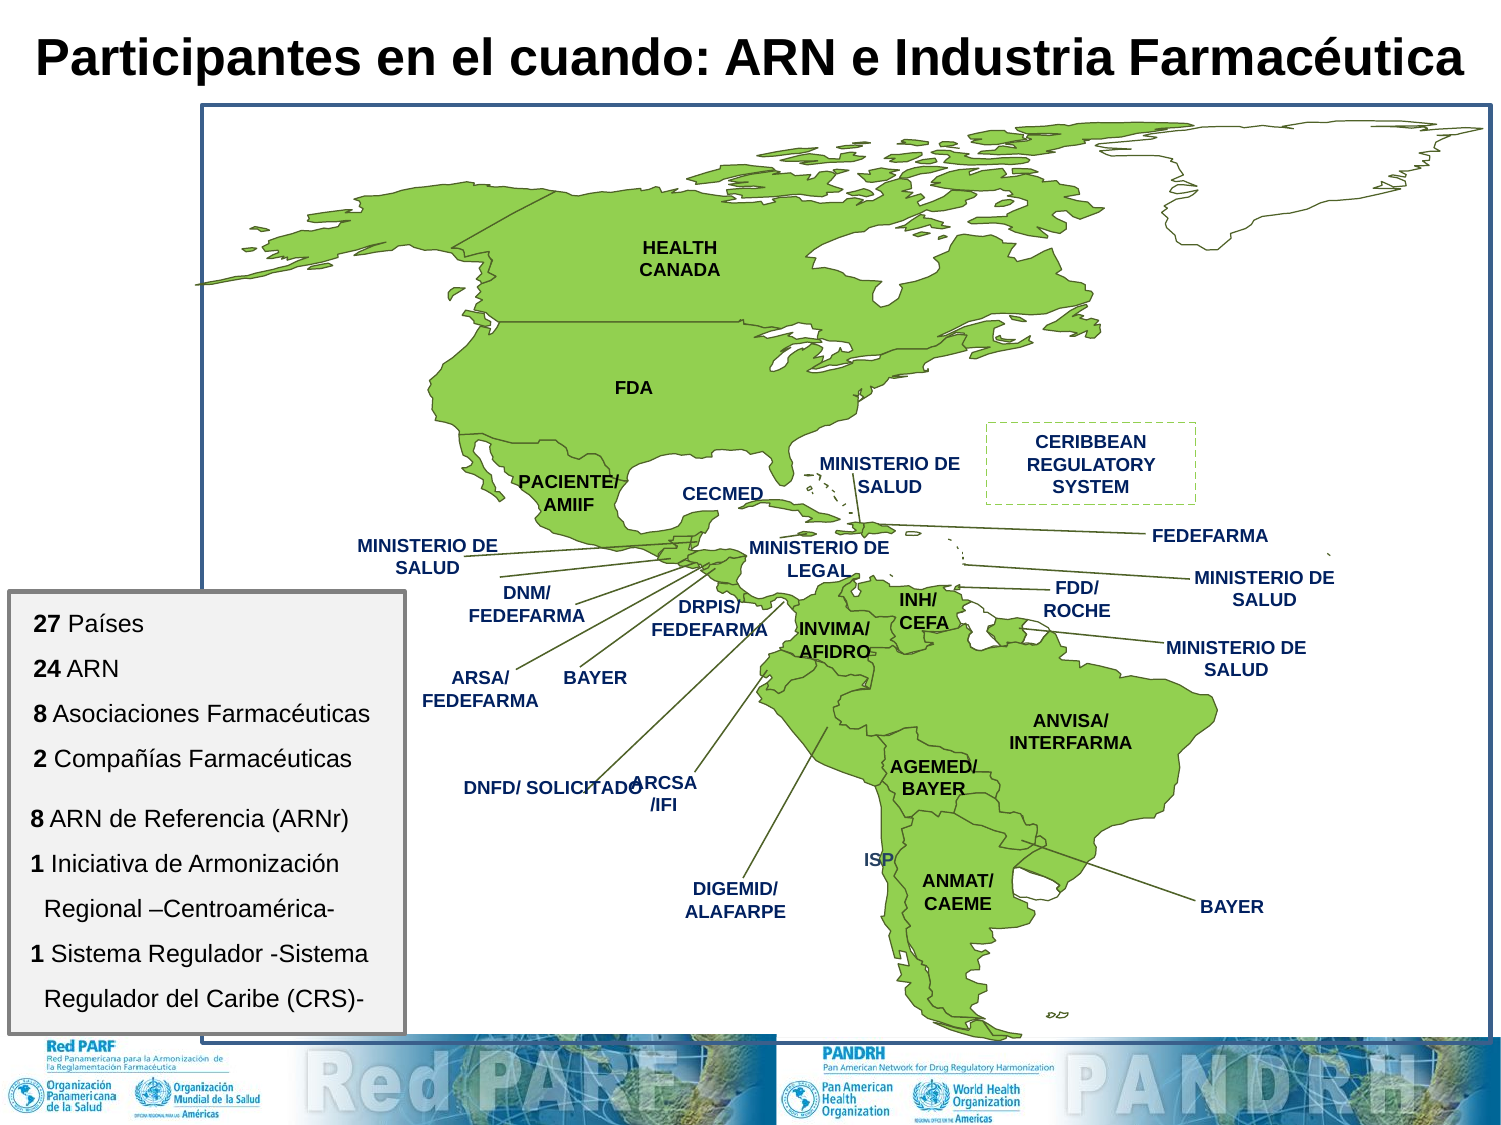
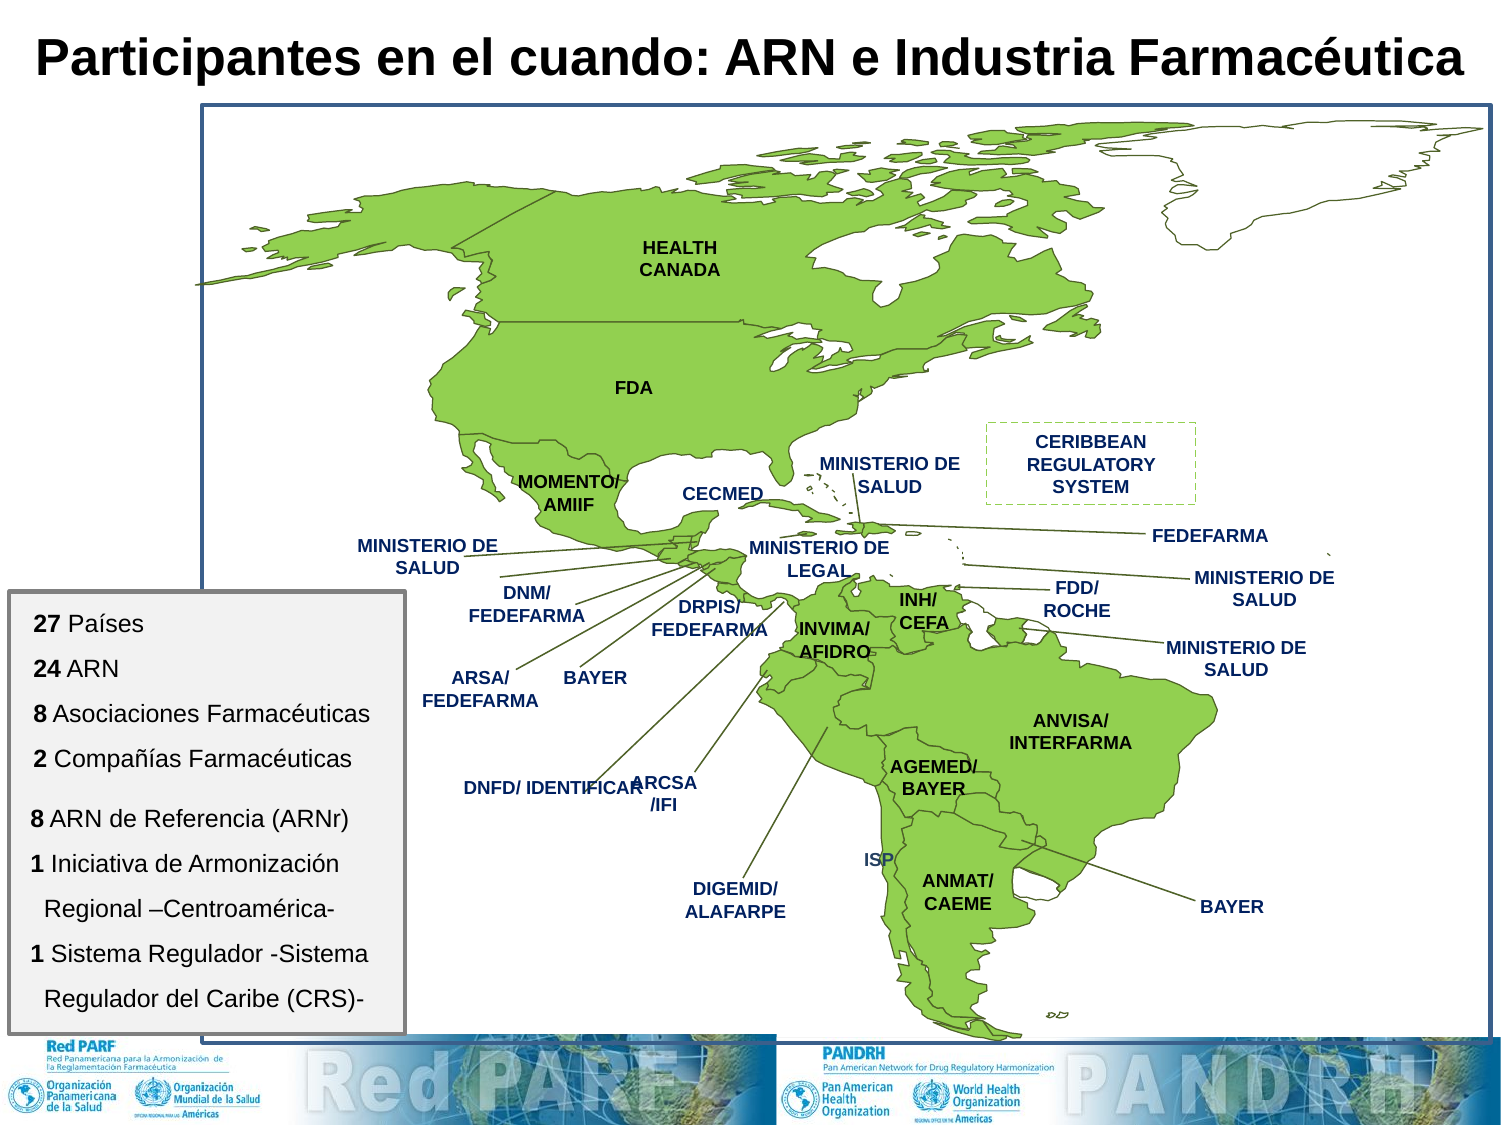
PACIENTE/: PACIENTE/ -> MOMENTO/
SOLICITADO: SOLICITADO -> IDENTIFICAR
